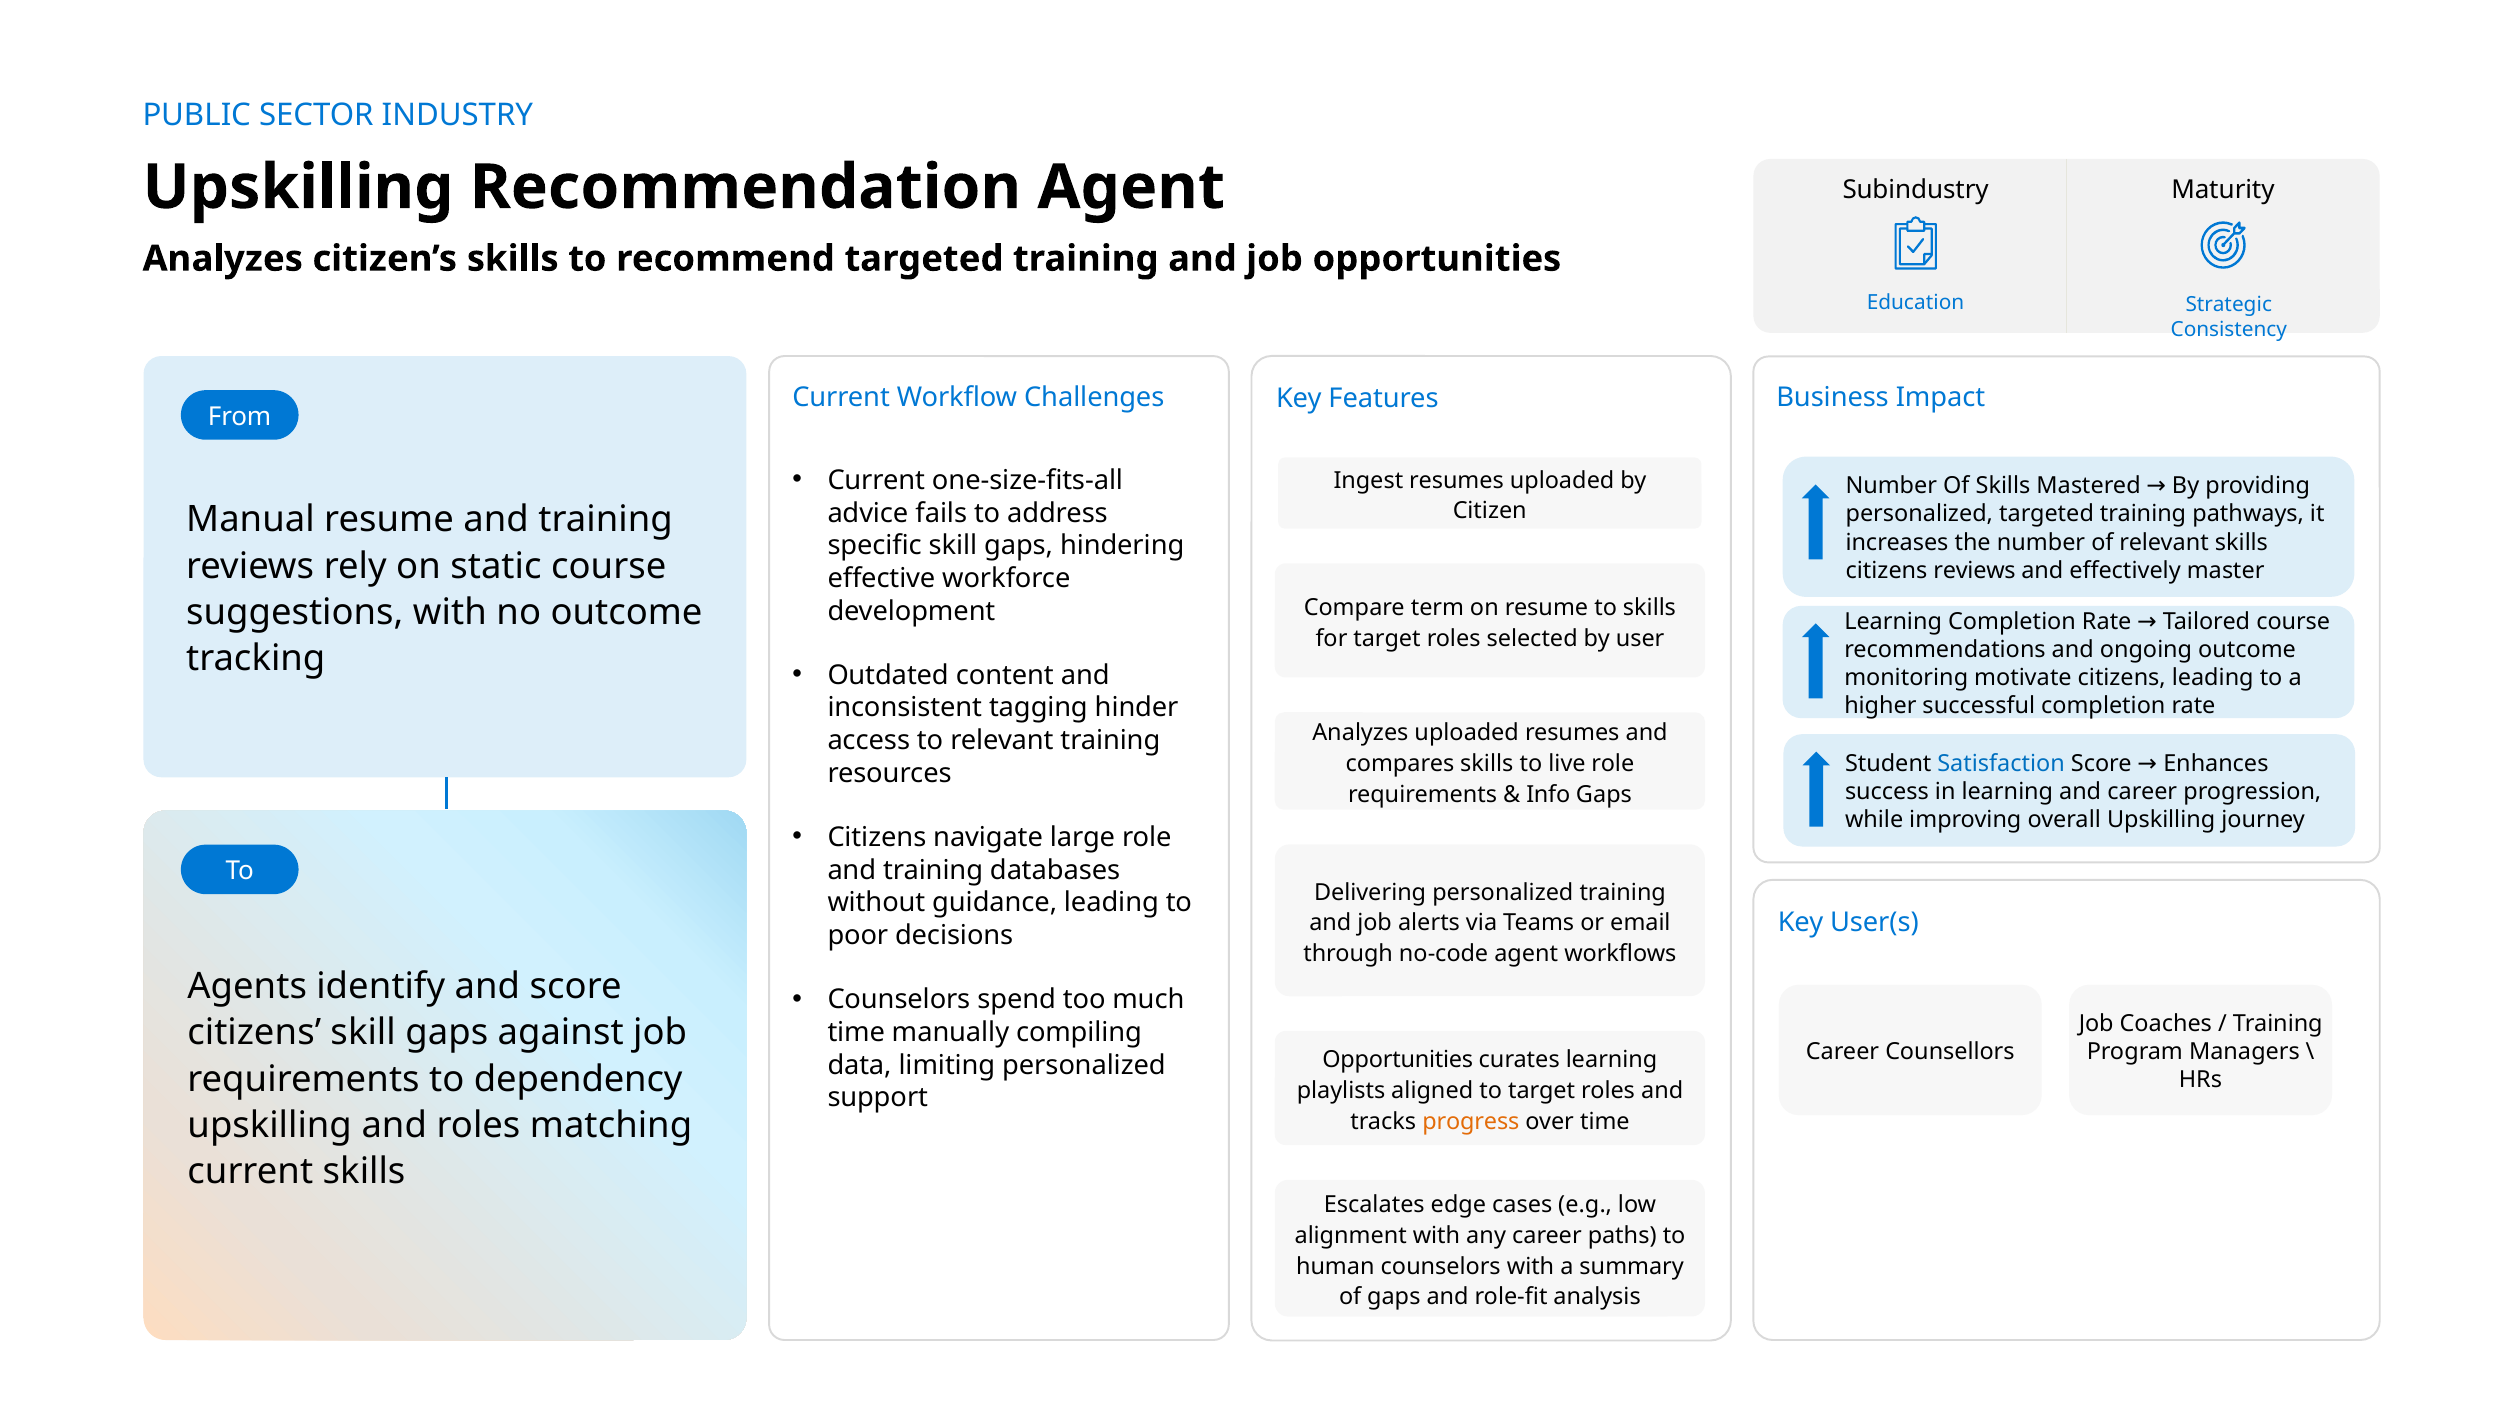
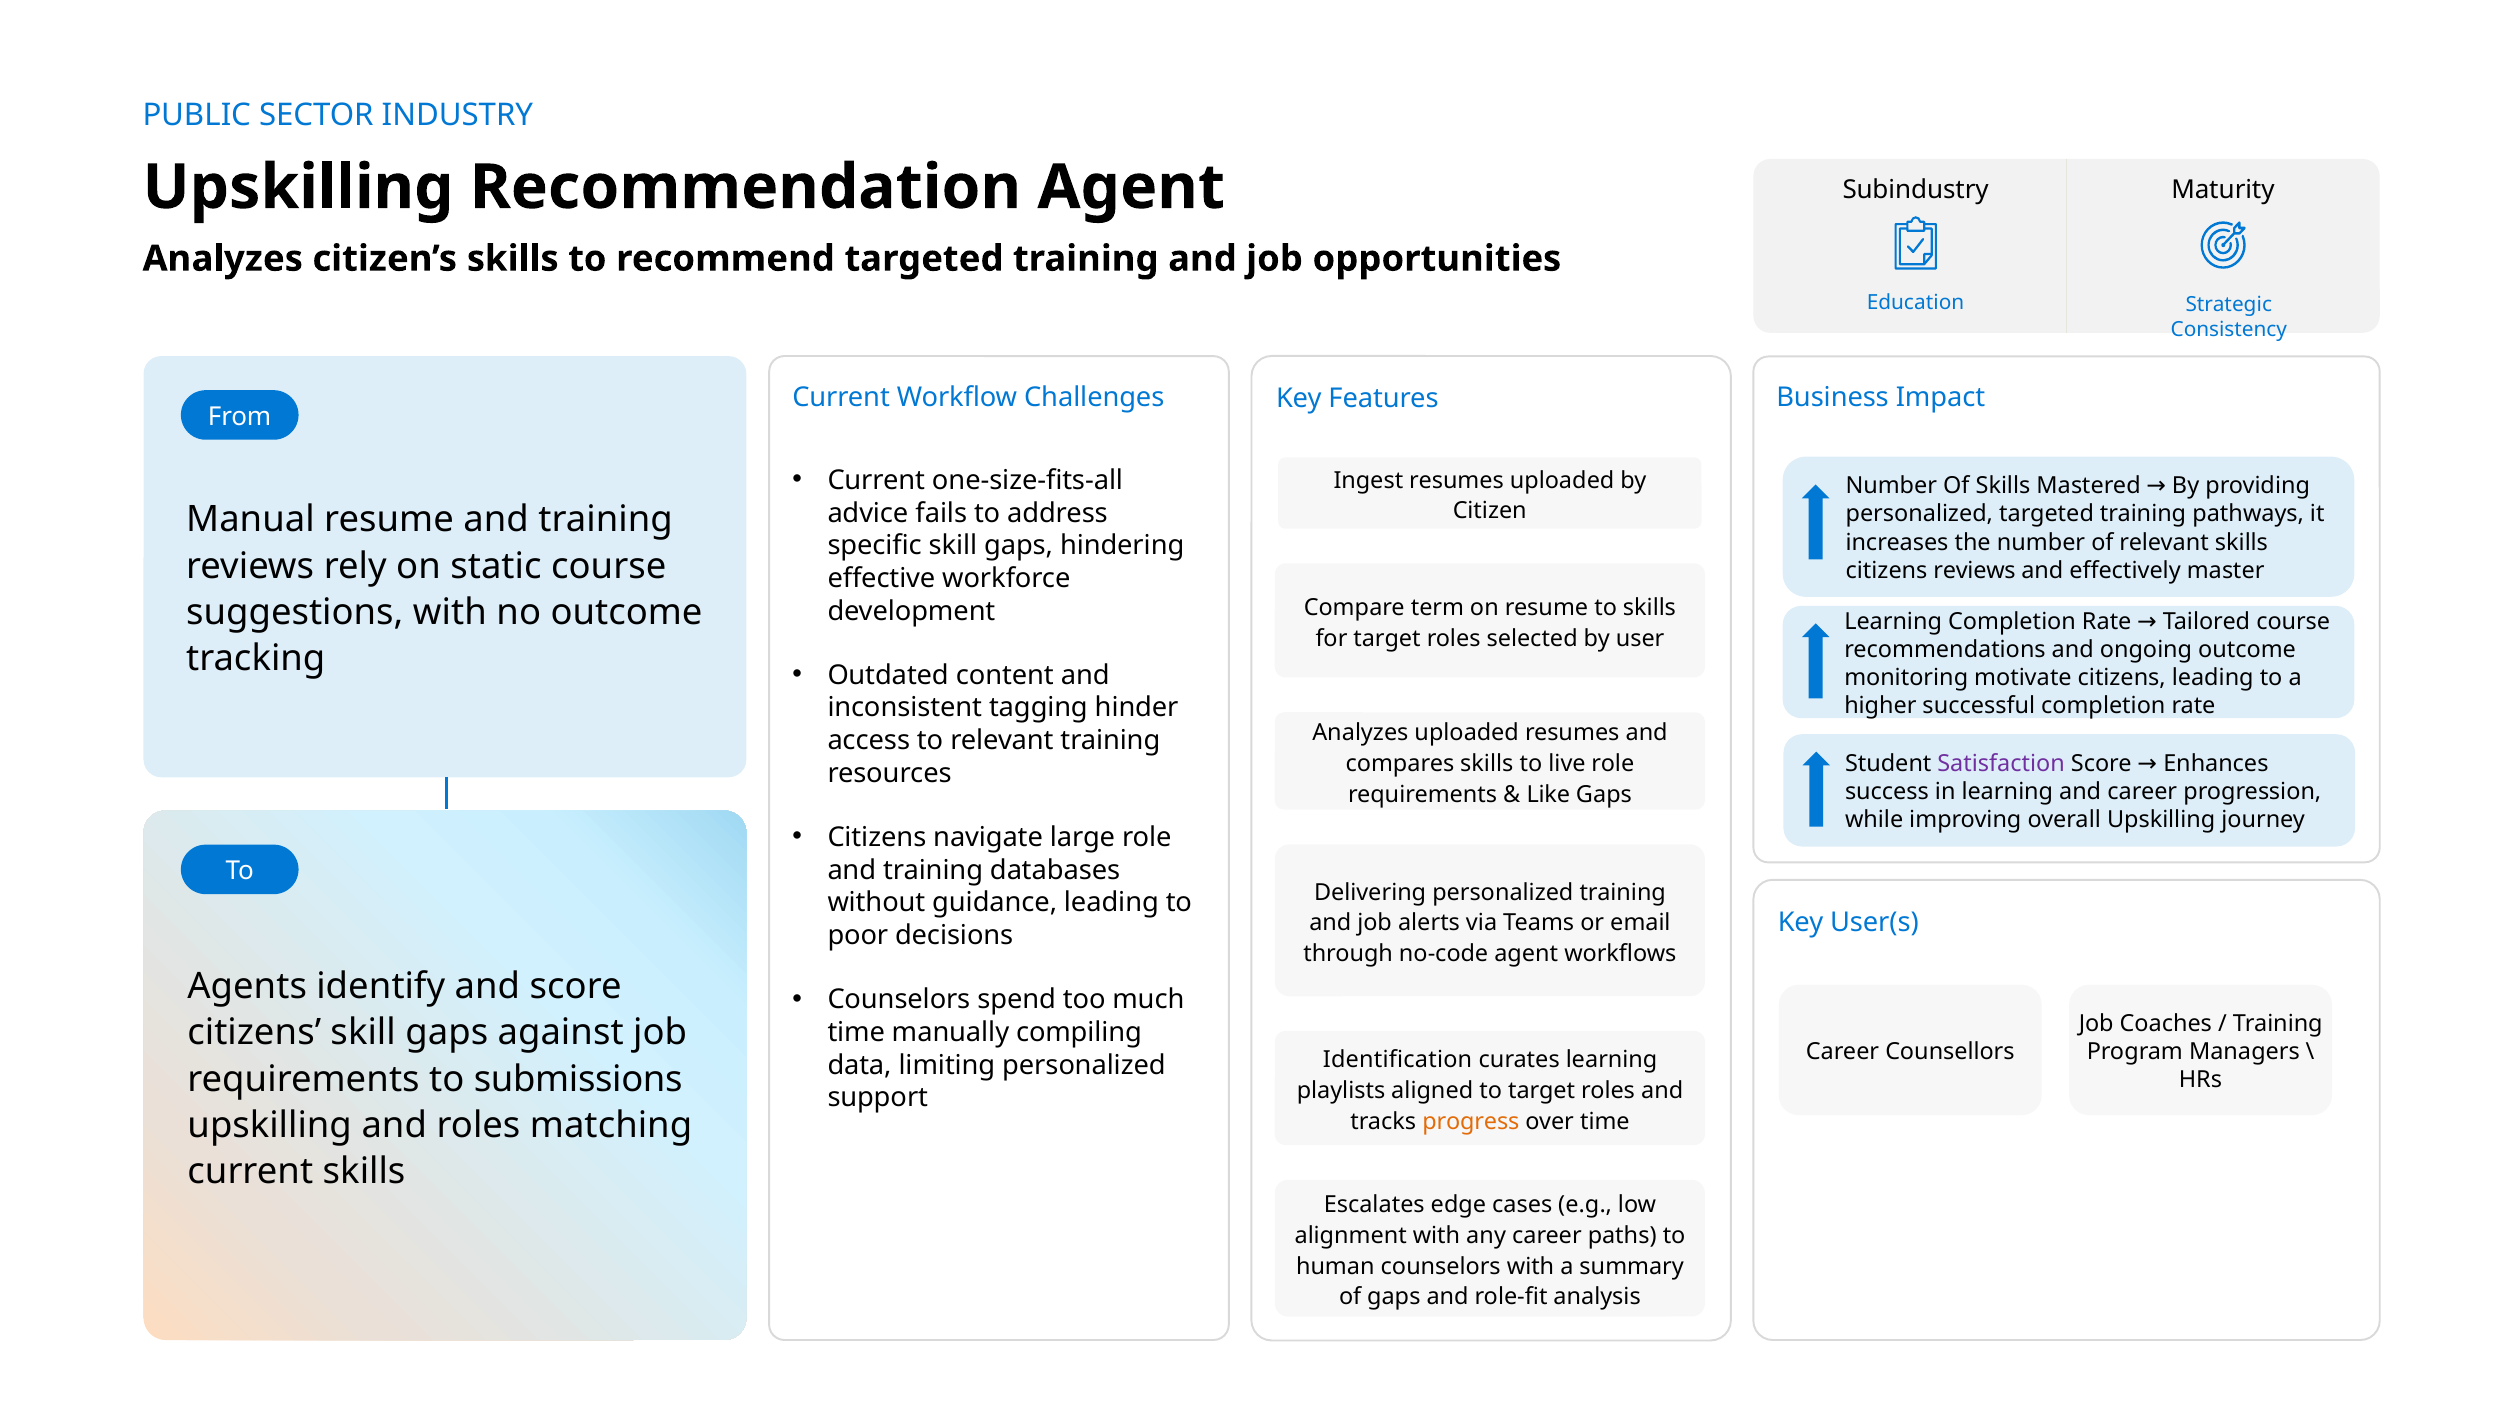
Satisfaction colour: blue -> purple
Info: Info -> Like
Opportunities at (1398, 1060): Opportunities -> Identification
dependency: dependency -> submissions
